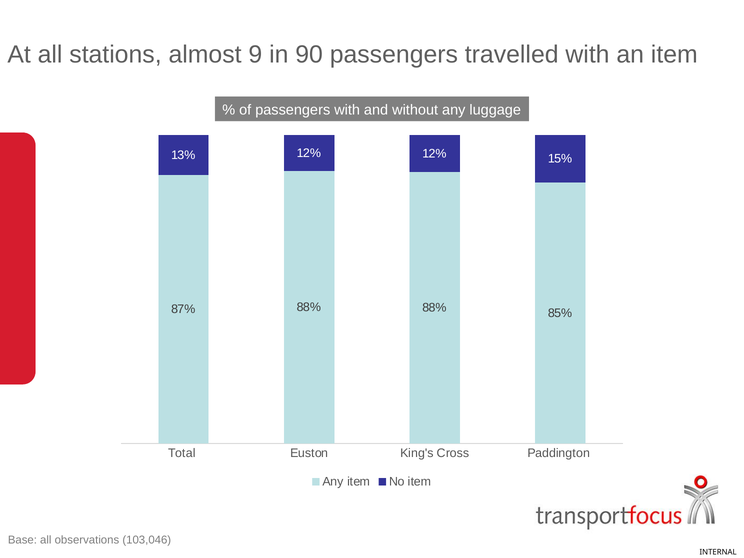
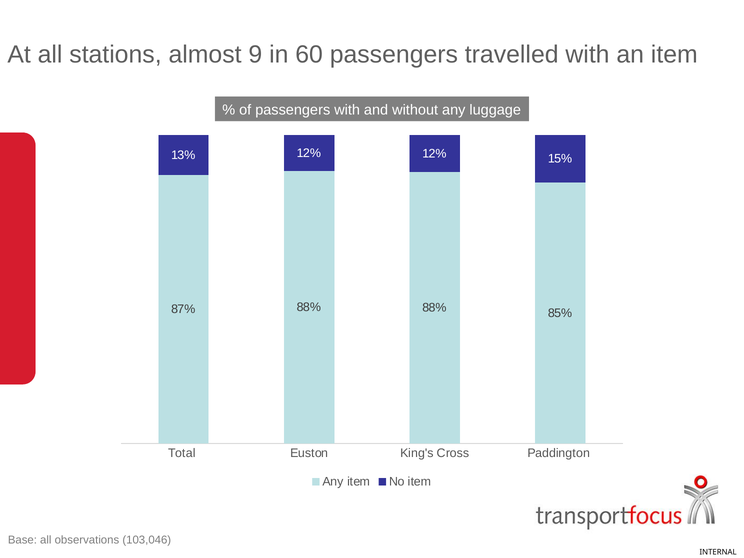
90: 90 -> 60
